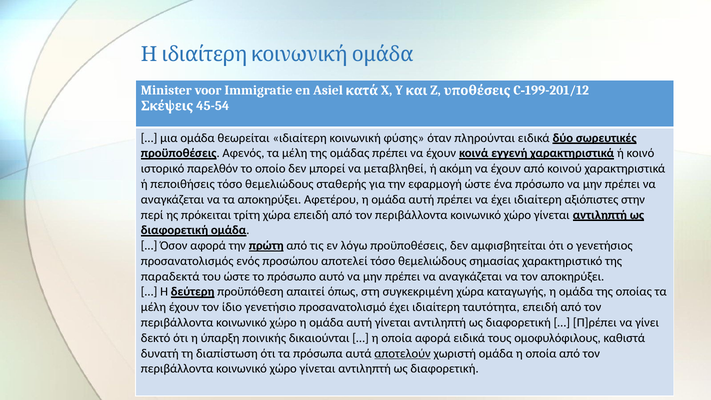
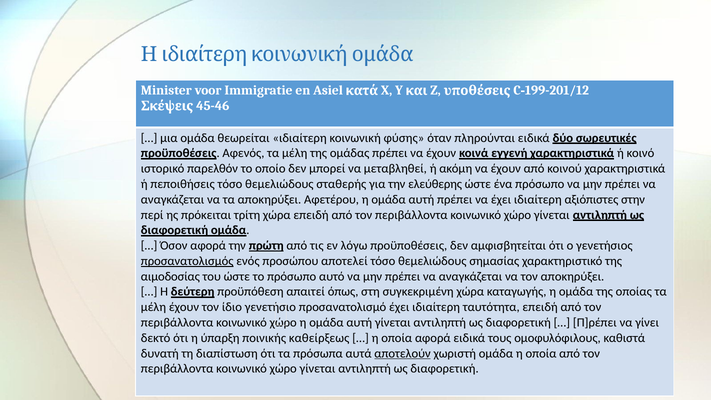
45-54: 45-54 -> 45-46
εφαρμογή: εφαρμογή -> ελεύθερης
προσανατολισμός underline: none -> present
παραδεκτά: παραδεκτά -> αιμοδοσίας
δικαιούνται: δικαιούνται -> καθείρξεως
